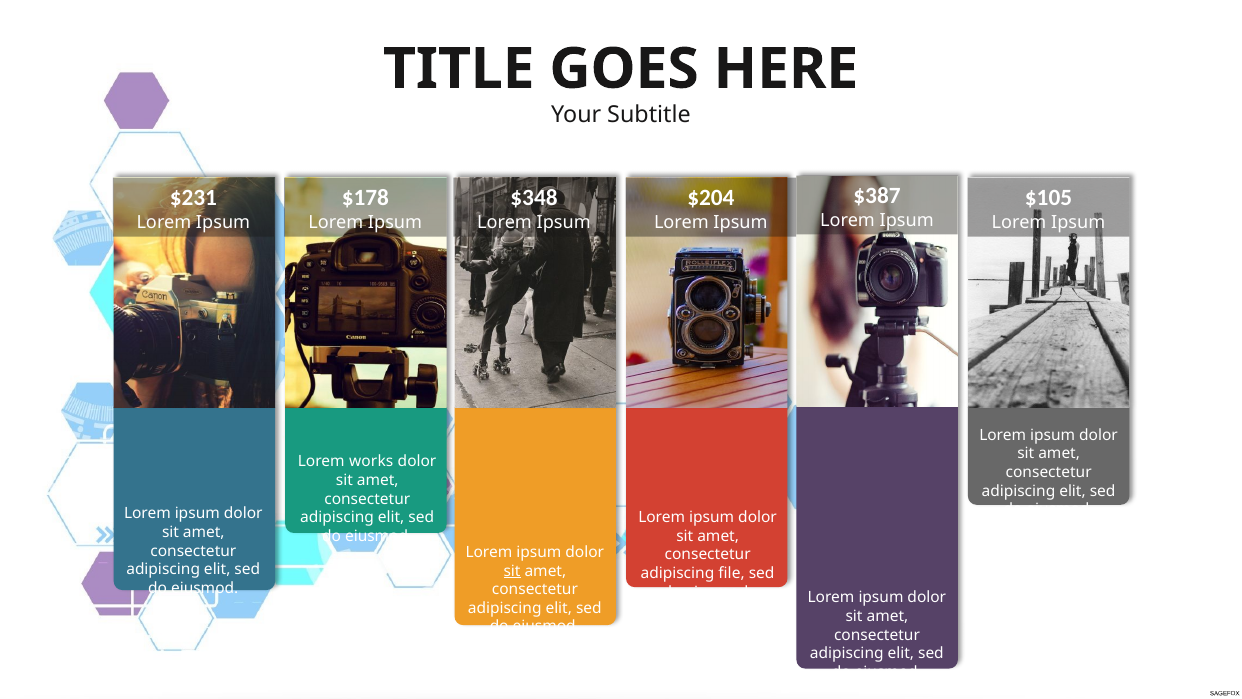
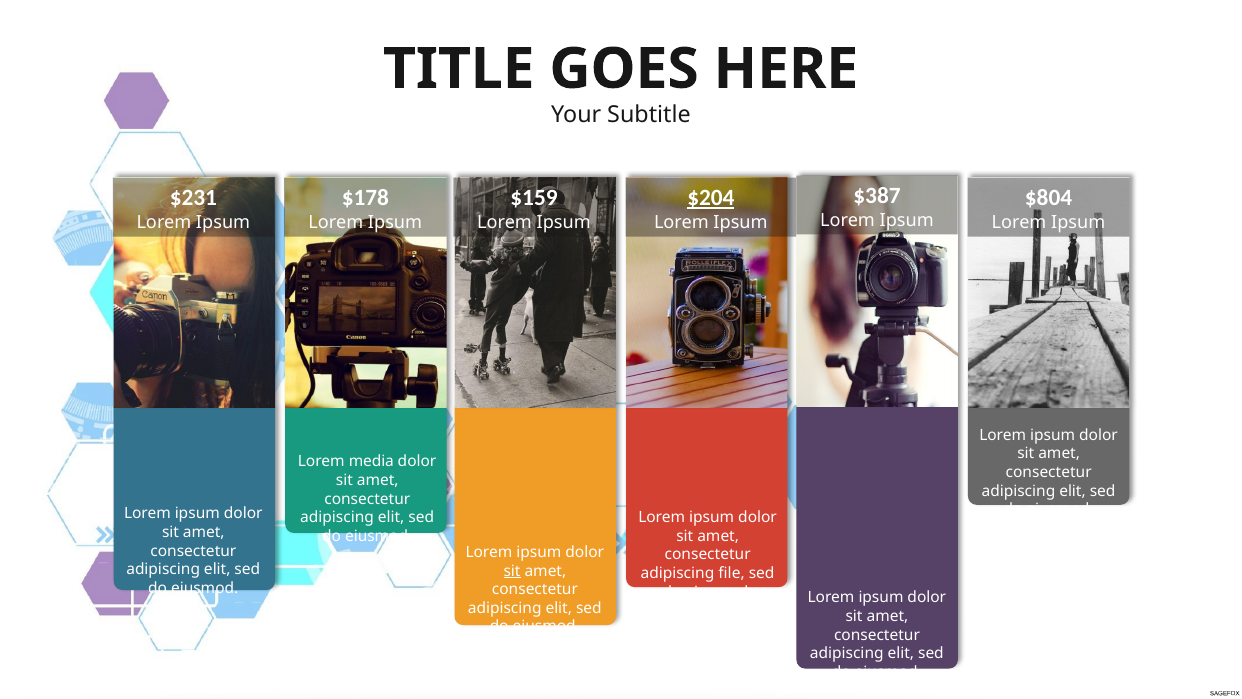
$348: $348 -> $159
$204 underline: none -> present
$105: $105 -> $804
works: works -> media
